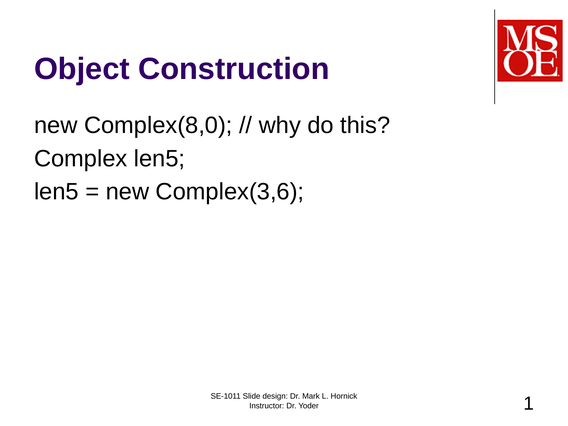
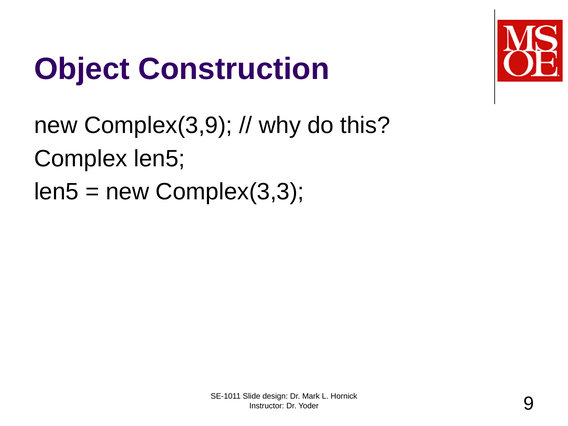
Complex(8,0: Complex(8,0 -> Complex(3,9
Complex(3,6: Complex(3,6 -> Complex(3,3
1: 1 -> 9
